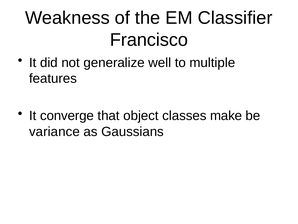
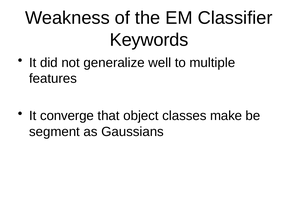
Francisco: Francisco -> Keywords
variance: variance -> segment
